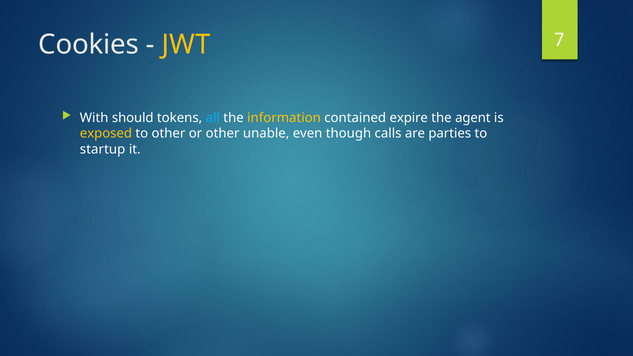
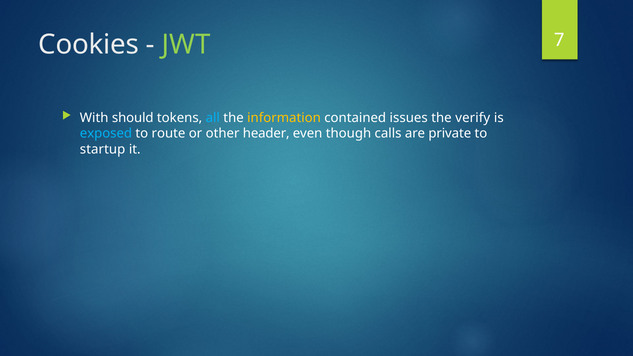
JWT colour: yellow -> light green
expire: expire -> issues
agent: agent -> verify
exposed colour: yellow -> light blue
to other: other -> route
unable: unable -> header
parties: parties -> private
